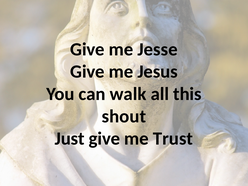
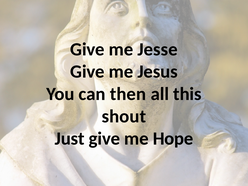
walk: walk -> then
Trust: Trust -> Hope
